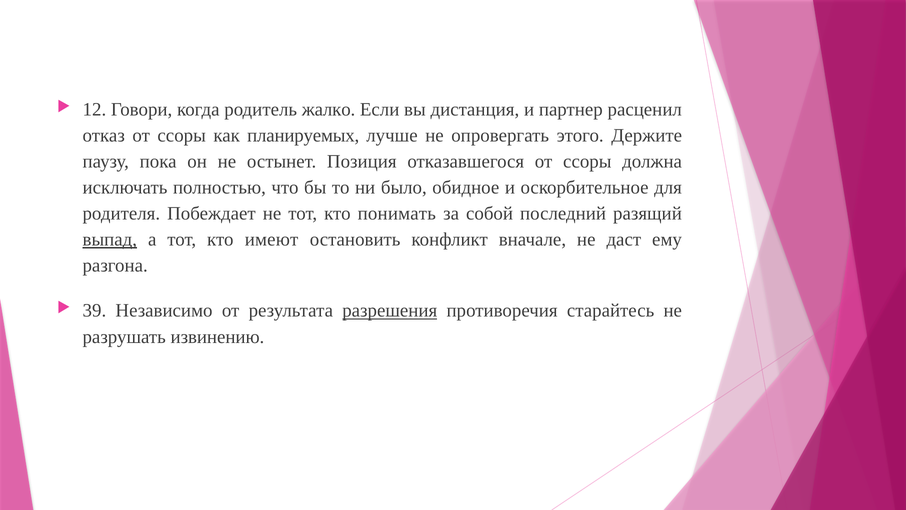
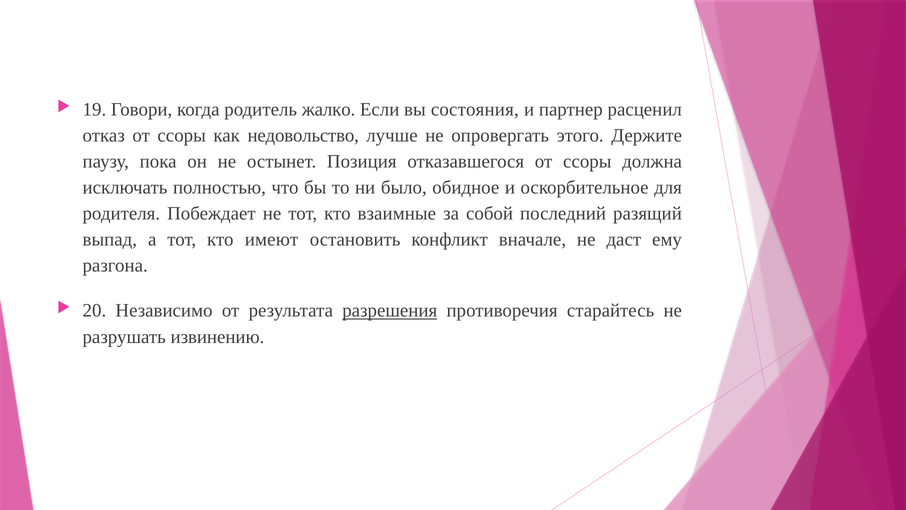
12: 12 -> 19
дистанция: дистанция -> состояния
планируемых: планируемых -> недовольство
понимать: понимать -> взаимные
выпад underline: present -> none
39: 39 -> 20
